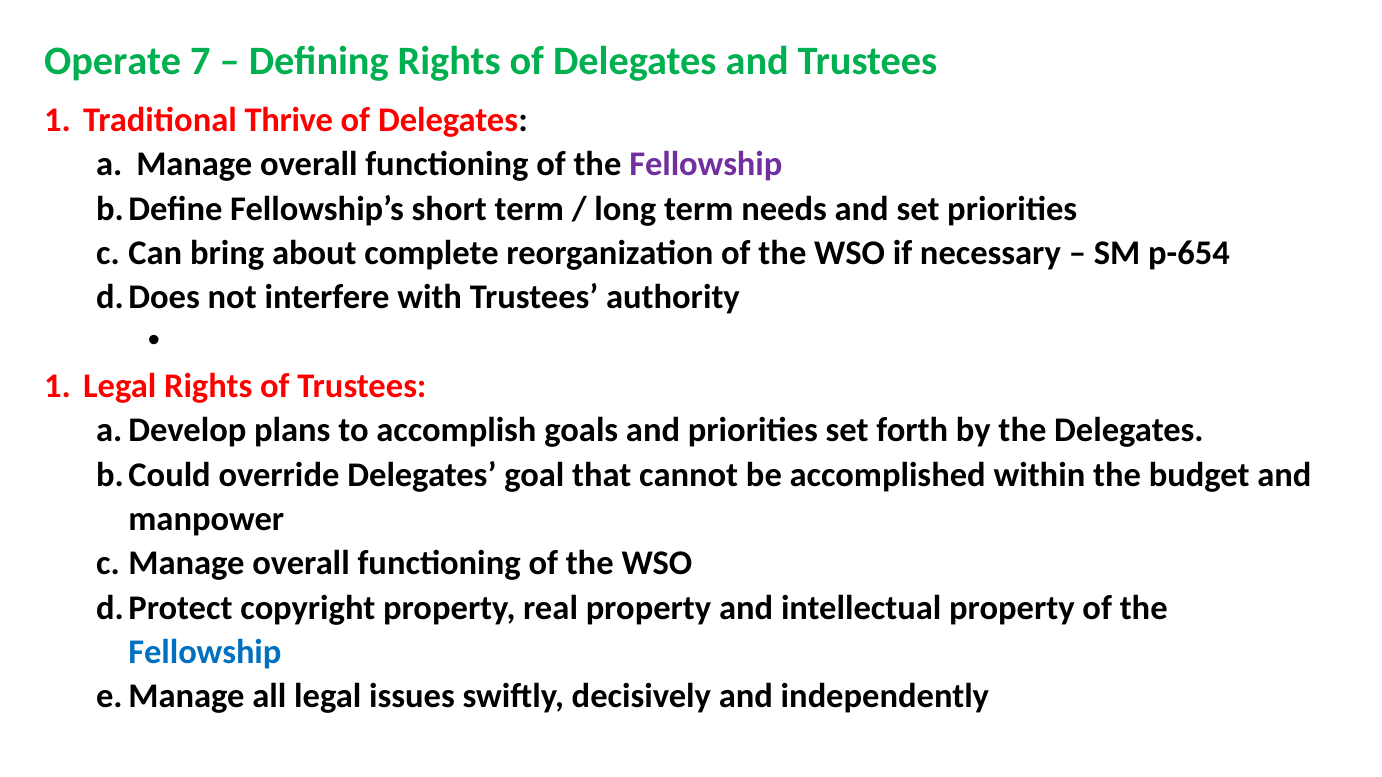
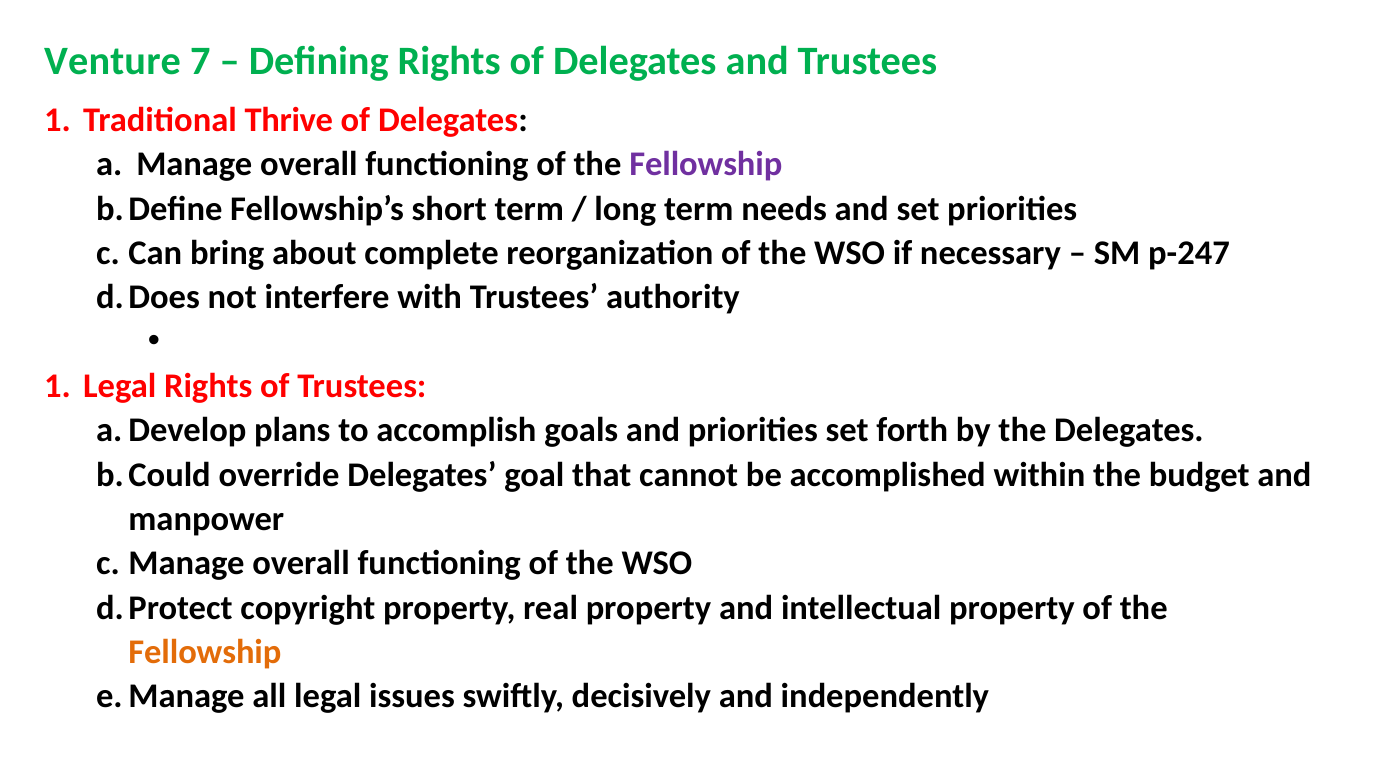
Operate: Operate -> Venture
p-654: p-654 -> p-247
Fellowship at (205, 652) colour: blue -> orange
